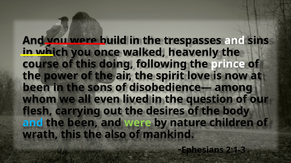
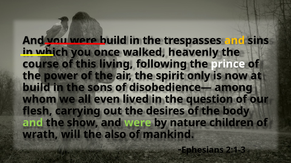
and at (235, 41) colour: white -> yellow
doing: doing -> living
love: love -> only
been at (36, 88): been -> build
and at (33, 123) colour: light blue -> light green
the been: been -> show
wrath this: this -> will
